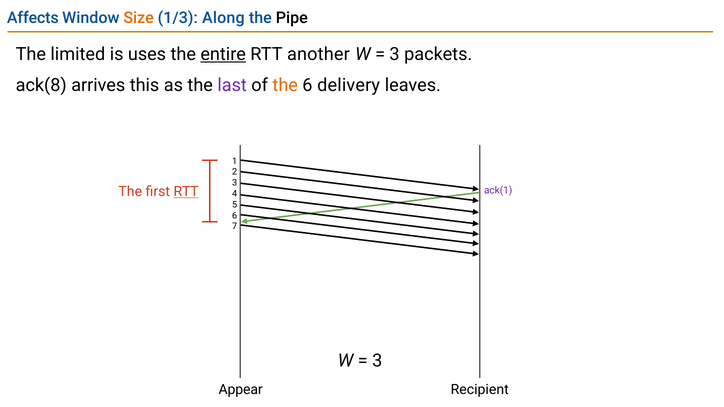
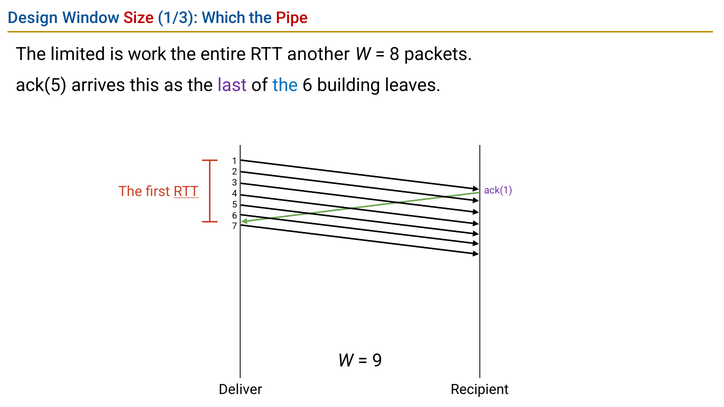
Affects: Affects -> Design
Size colour: orange -> red
Along: Along -> Which
Pipe colour: black -> red
uses: uses -> work
entire underline: present -> none
3 at (395, 54): 3 -> 8
ack(8: ack(8 -> ack(5
the at (285, 85) colour: orange -> blue
delivery: delivery -> building
3 at (377, 361): 3 -> 9
Appear: Appear -> Deliver
